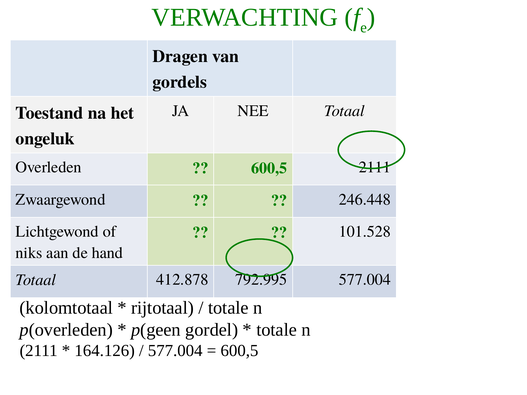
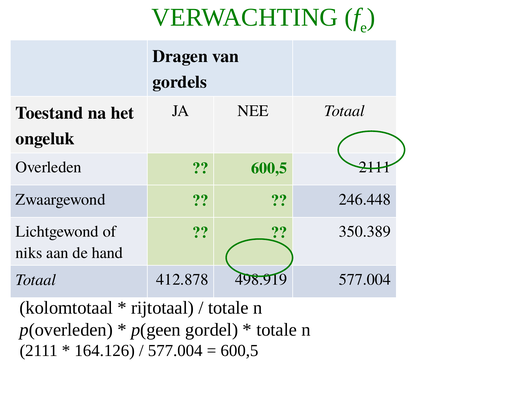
101.528: 101.528 -> 350.389
792.995: 792.995 -> 498.919
